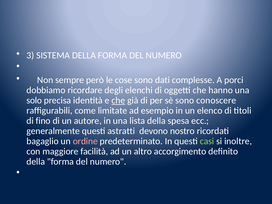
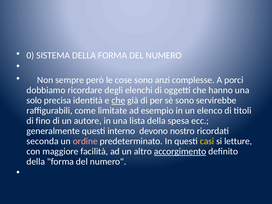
3: 3 -> 0
dati: dati -> anzi
conoscere: conoscere -> servirebbe
astratti: astratti -> interno
bagaglio: bagaglio -> seconda
casi colour: light green -> yellow
inoltre: inoltre -> letture
accorgimento underline: none -> present
